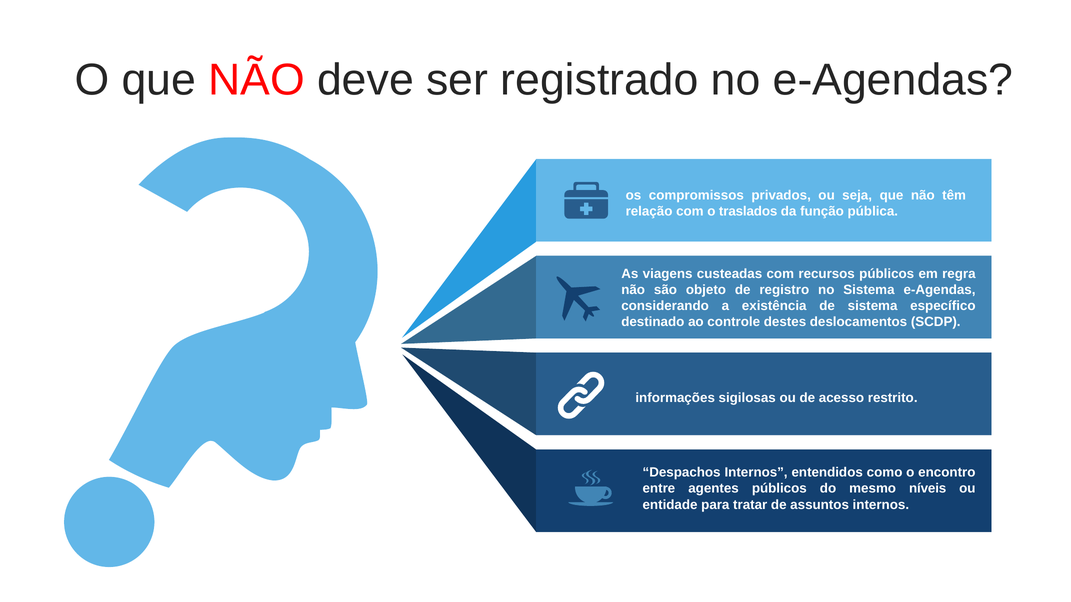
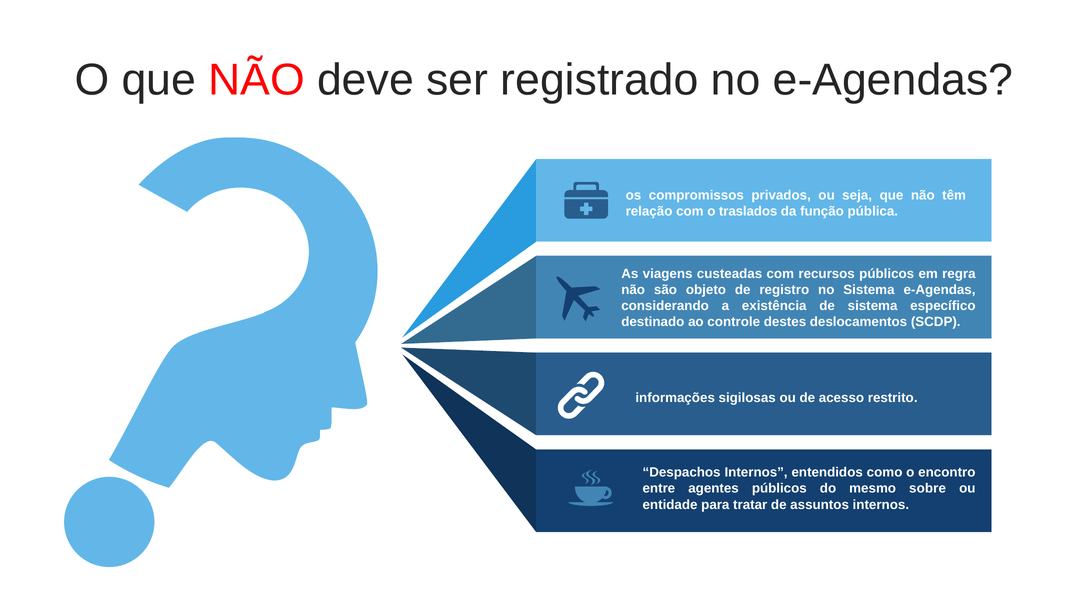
níveis: níveis -> sobre
